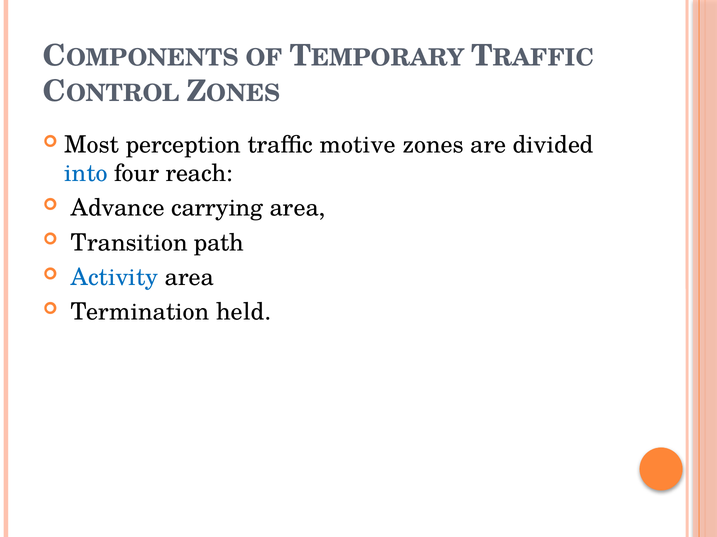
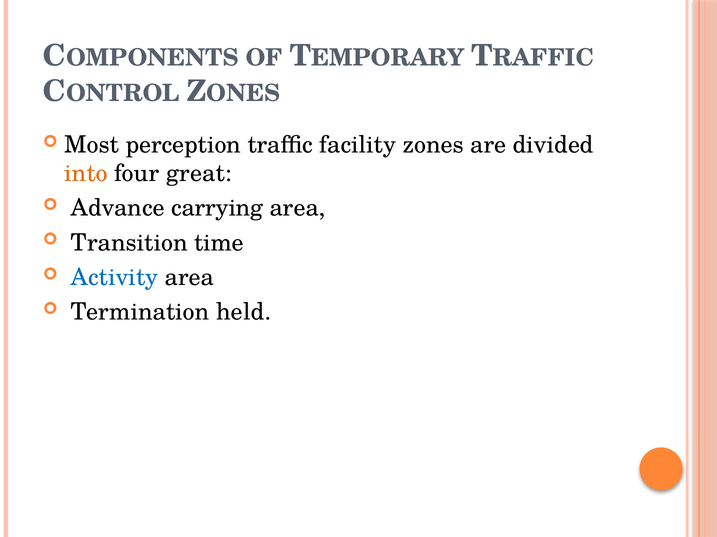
motive: motive -> facility
into colour: blue -> orange
reach: reach -> great
path: path -> time
